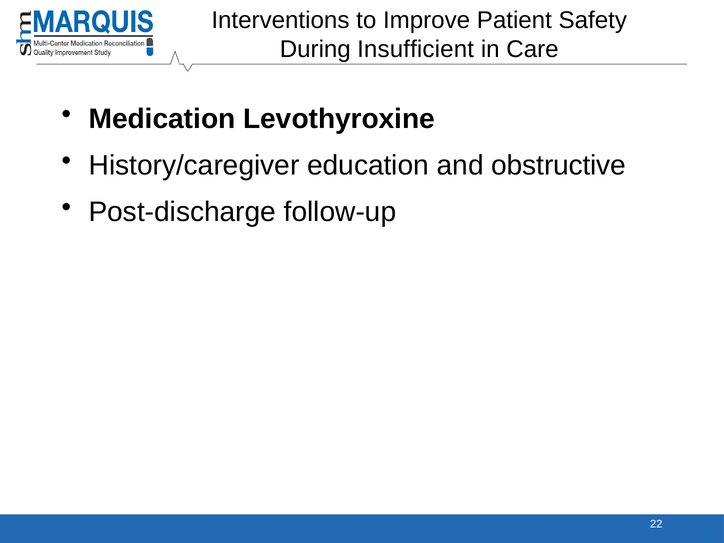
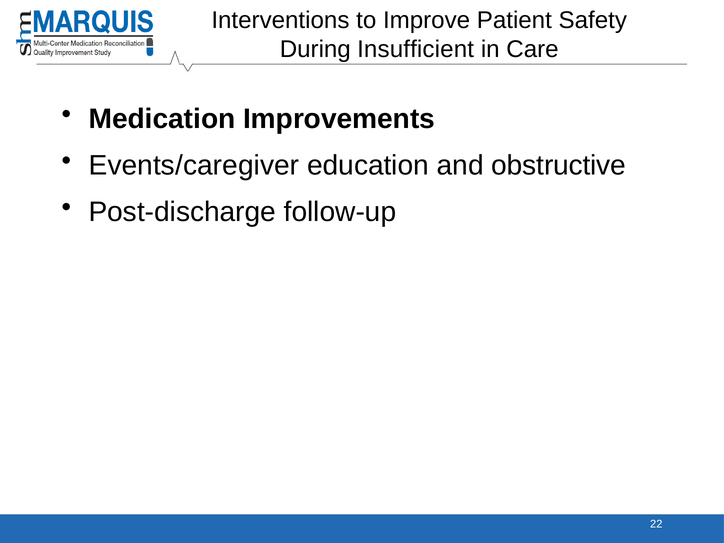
Levothyroxine: Levothyroxine -> Improvements
History/caregiver: History/caregiver -> Events/caregiver
